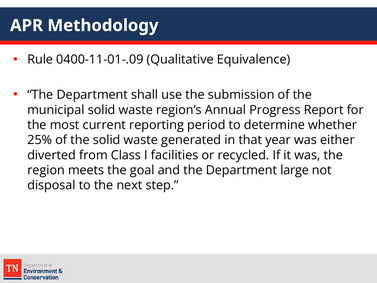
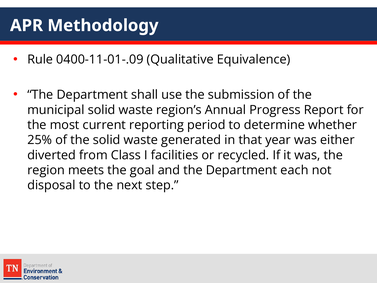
large: large -> each
